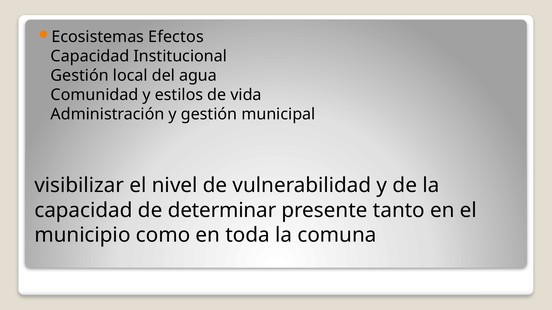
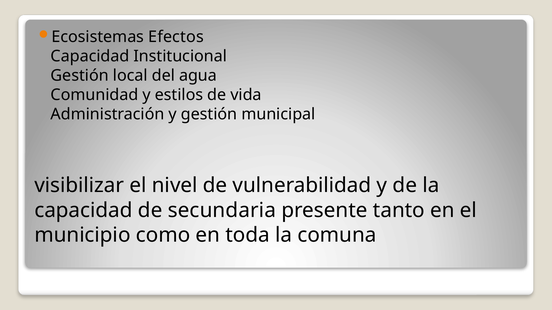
determinar: determinar -> secundaria
